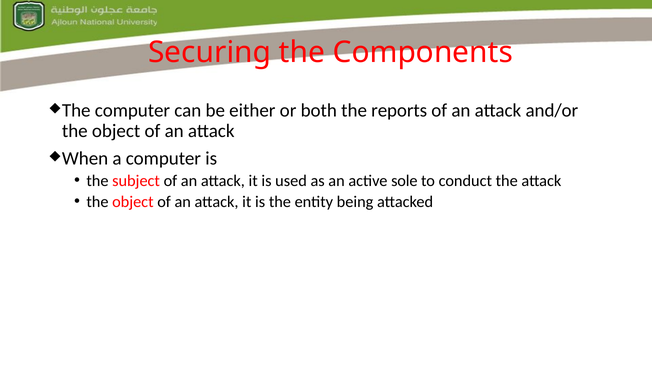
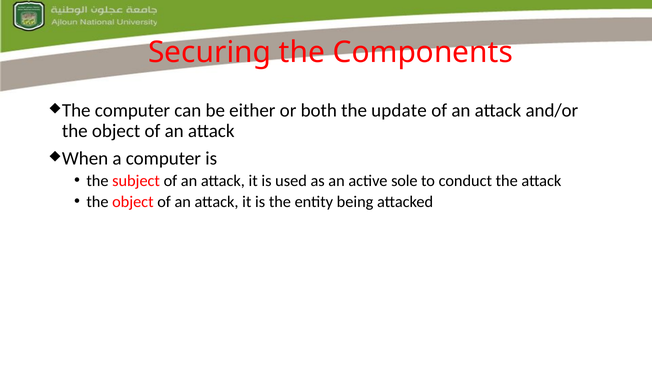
reports: reports -> update
